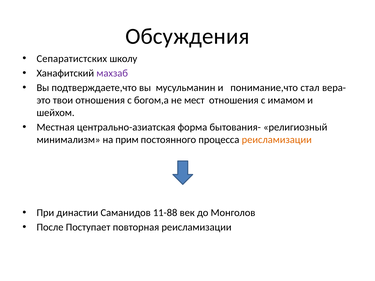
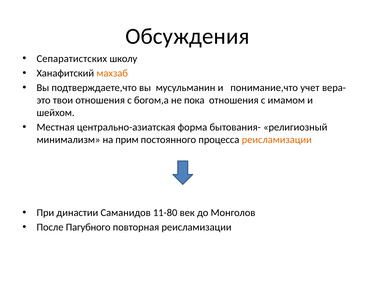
махзаб colour: purple -> orange
стал: стал -> учет
мест: мест -> пока
11-88: 11-88 -> 11-80
Поступает: Поступает -> Пагубного
